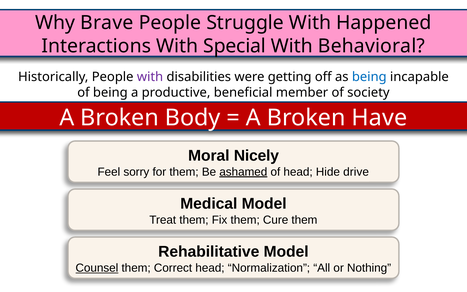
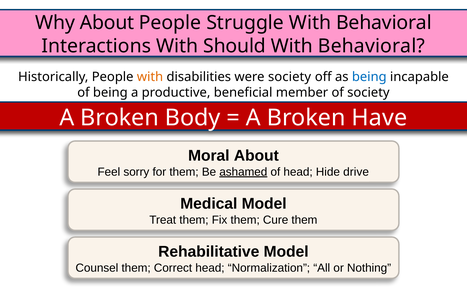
Why Brave: Brave -> About
Struggle With Happened: Happened -> Behavioral
Special: Special -> Should
with at (150, 77) colour: purple -> orange
were getting: getting -> society
Moral Nicely: Nicely -> About
Counsel underline: present -> none
